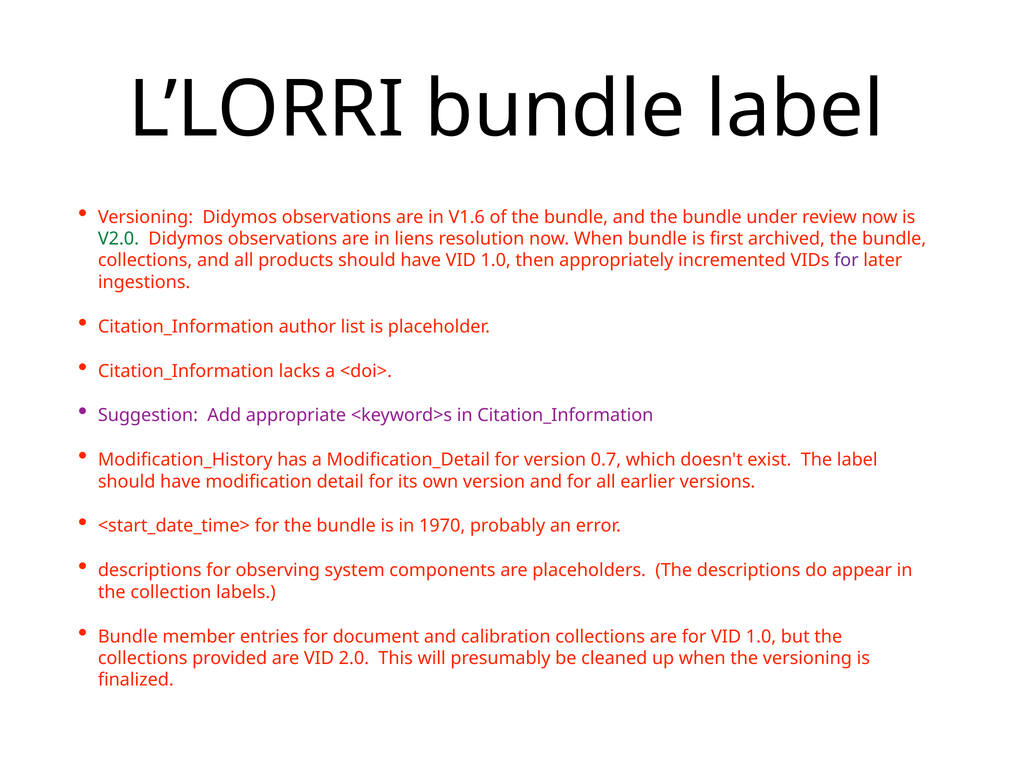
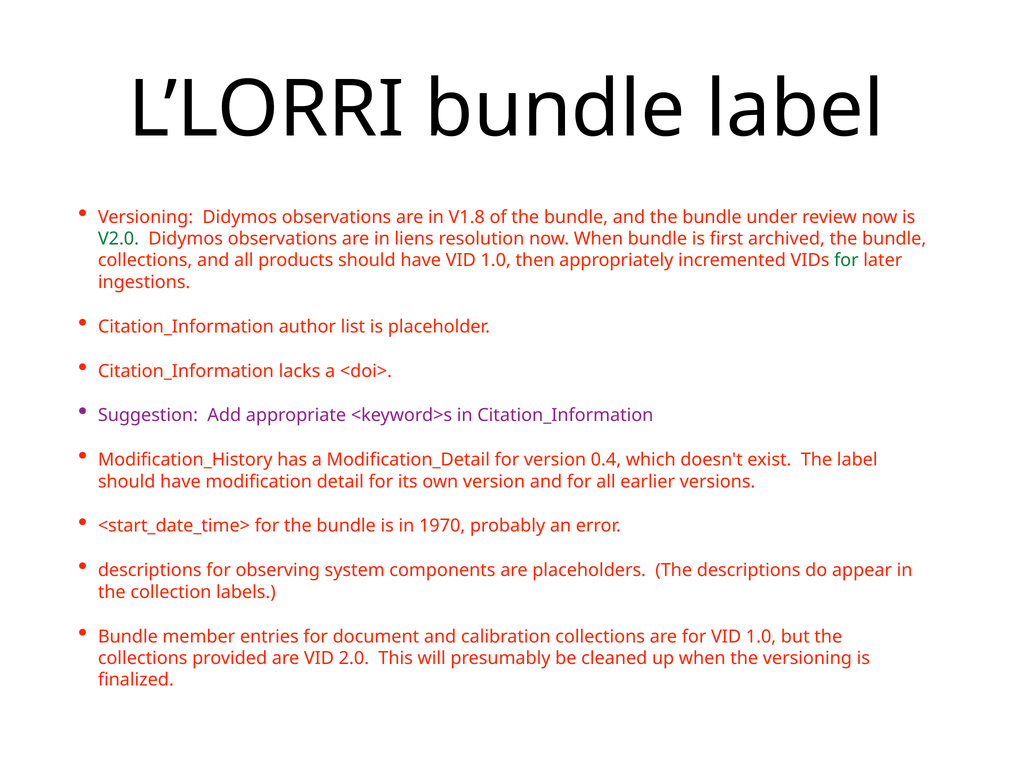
V1.6: V1.6 -> V1.8
for at (846, 260) colour: purple -> green
0.7: 0.7 -> 0.4
